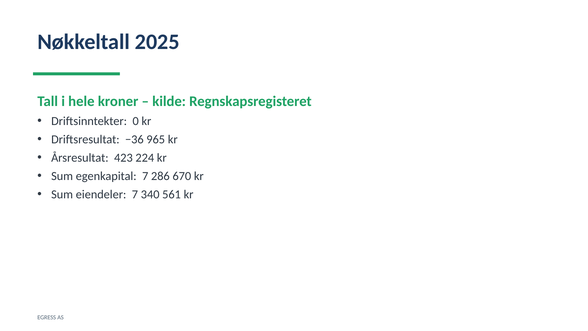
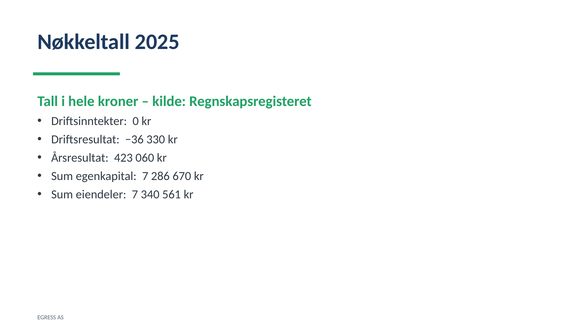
965: 965 -> 330
224: 224 -> 060
